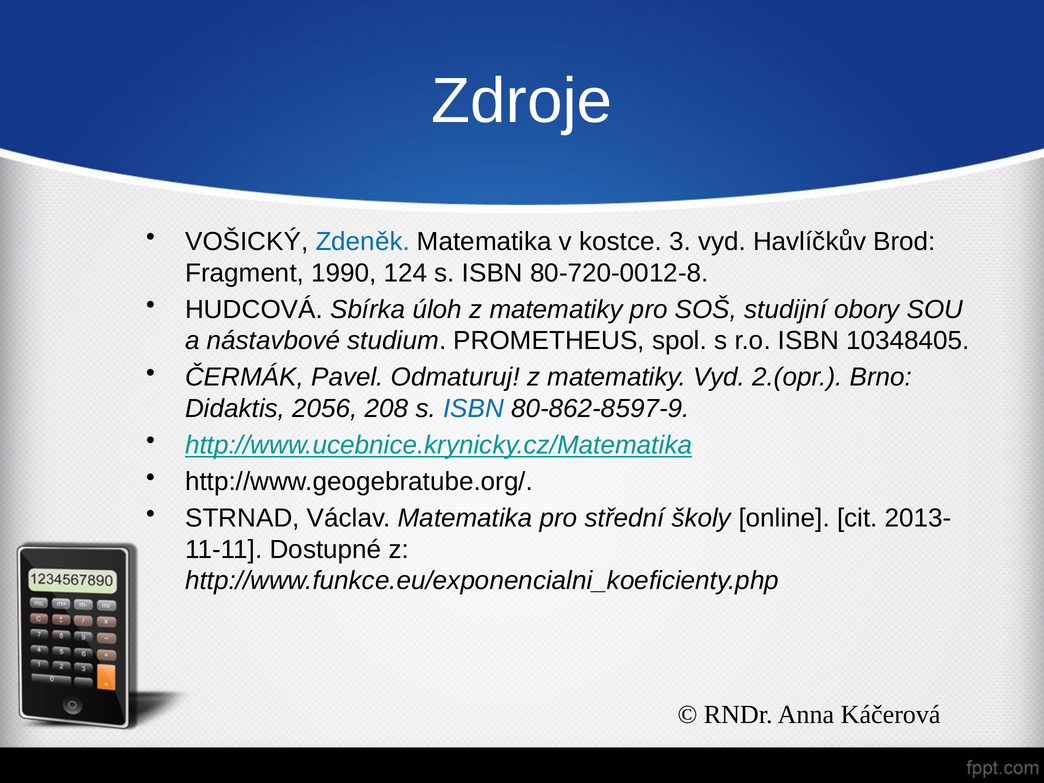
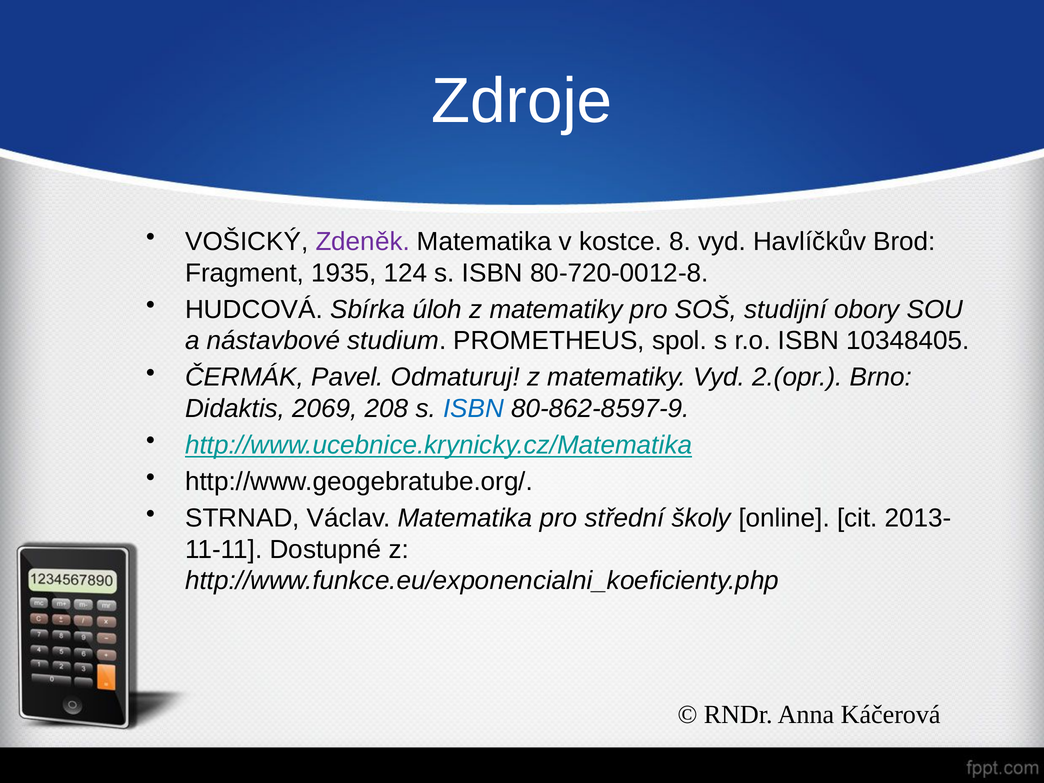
Zdeněk colour: blue -> purple
3: 3 -> 8
1990: 1990 -> 1935
2056: 2056 -> 2069
